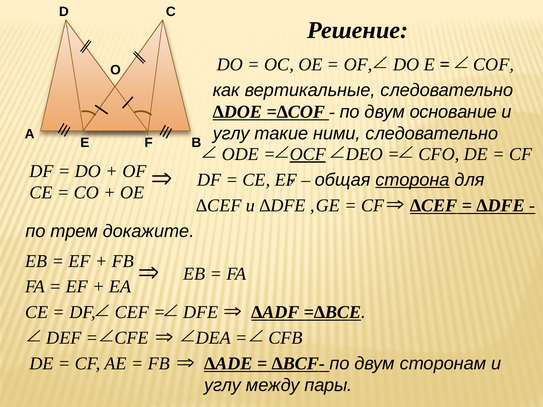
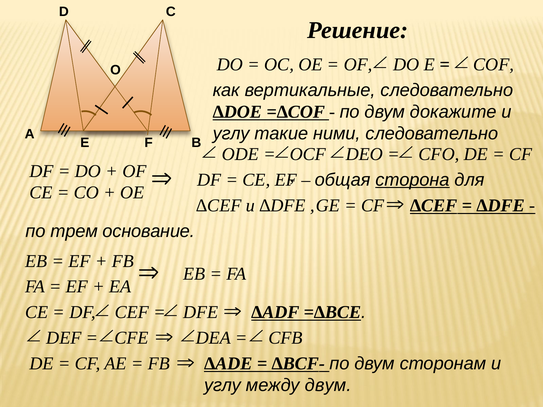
основание: основание -> докажите
OCF underline: present -> none
докажите: докажите -> основание
между пары: пары -> двум
